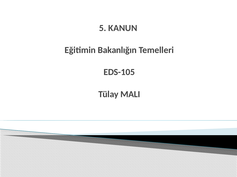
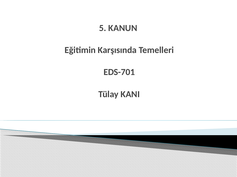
Bakanlığın: Bakanlığın -> Karşısında
EDS-105: EDS-105 -> EDS-701
MALI: MALI -> KANI
